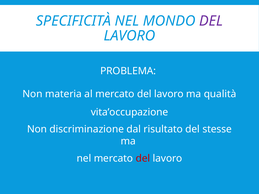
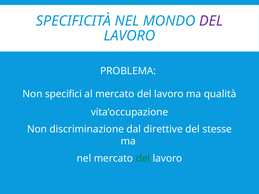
materia: materia -> specifici
risultato: risultato -> direttive
del at (143, 159) colour: red -> green
